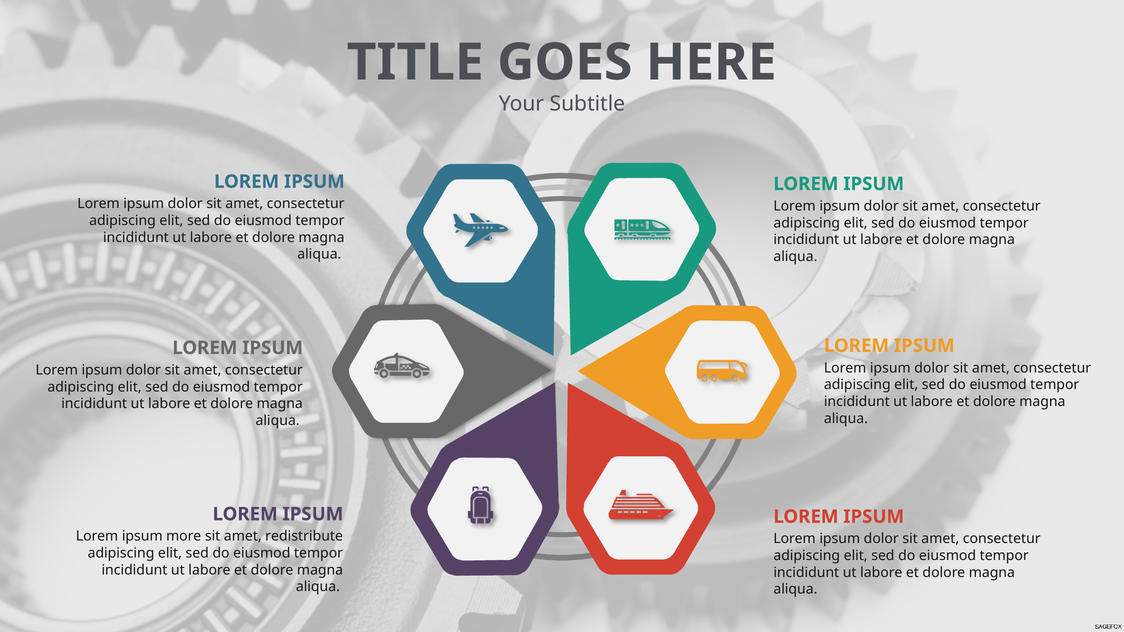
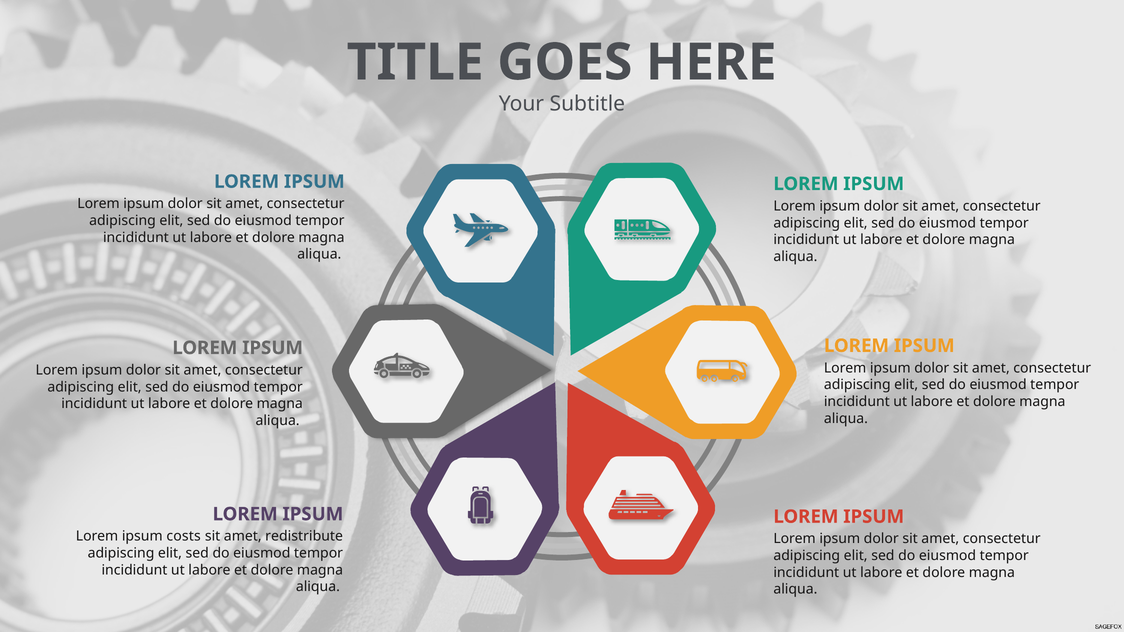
more: more -> costs
